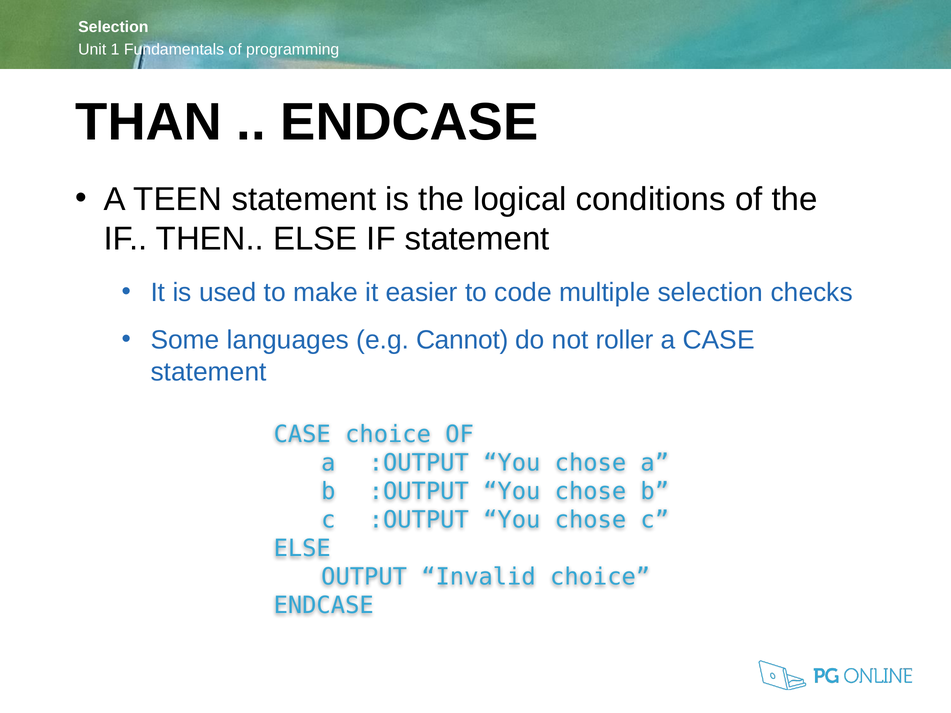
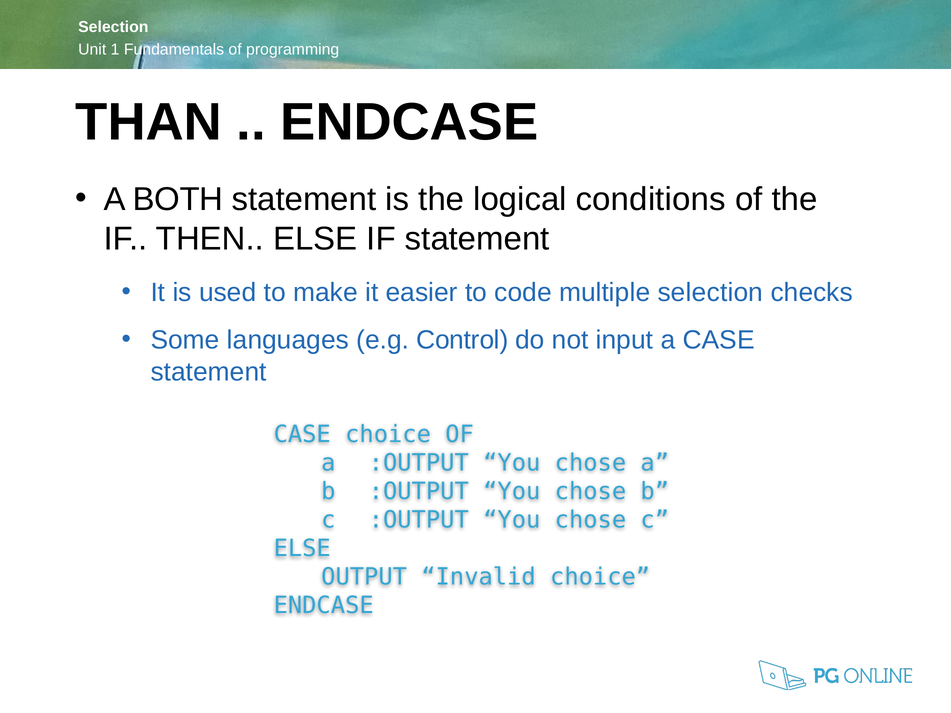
TEEN: TEEN -> BOTH
Cannot: Cannot -> Control
roller: roller -> input
